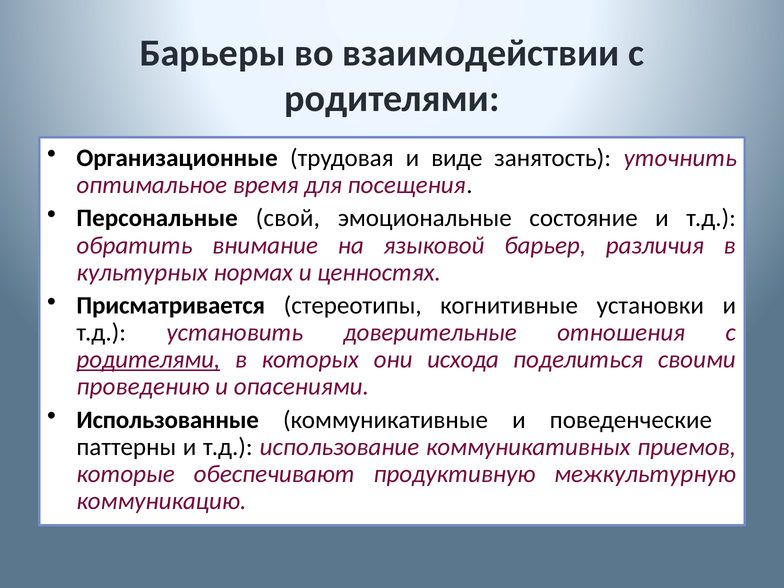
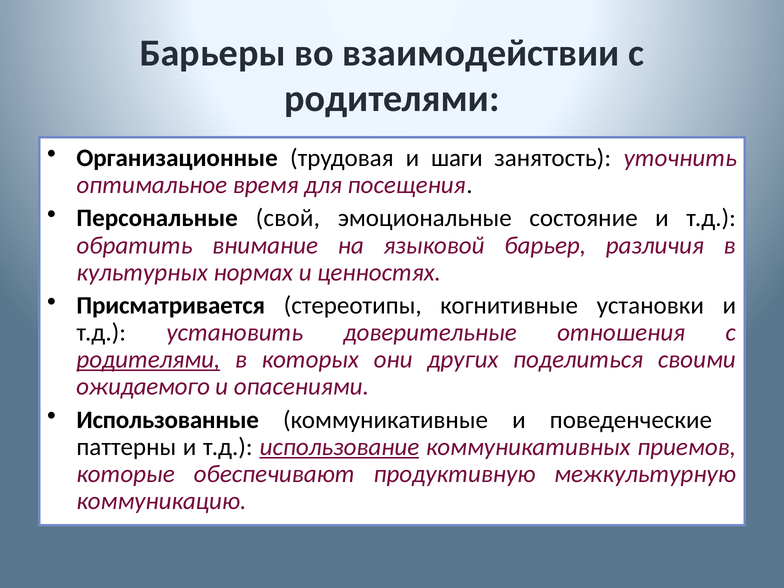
виде: виде -> шаги
исхода: исхода -> других
проведению: проведению -> ожидаемого
использование underline: none -> present
